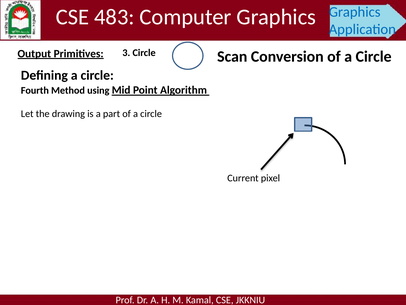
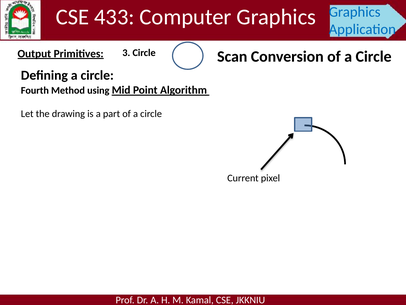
483: 483 -> 433
